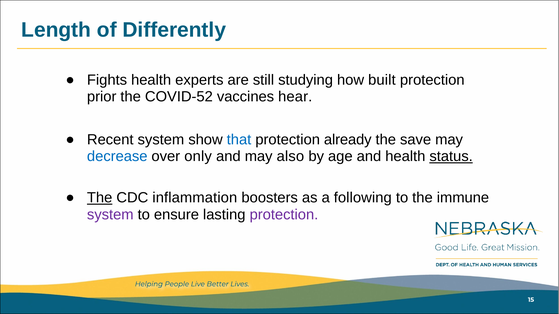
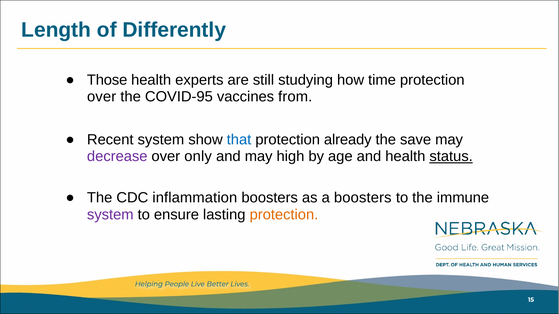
Fights: Fights -> Those
built: built -> time
prior at (102, 97): prior -> over
COVID-52: COVID-52 -> COVID-95
hear: hear -> from
decrease colour: blue -> purple
also: also -> high
The at (100, 198) underline: present -> none
a following: following -> boosters
protection at (284, 215) colour: purple -> orange
